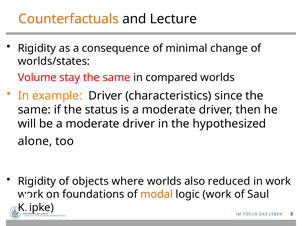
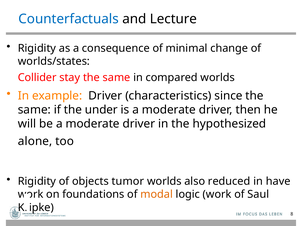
Counterfactuals colour: orange -> blue
Volume: Volume -> Collider
status: status -> under
where: where -> tumor
in work: work -> have
